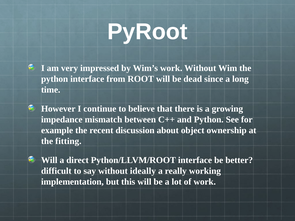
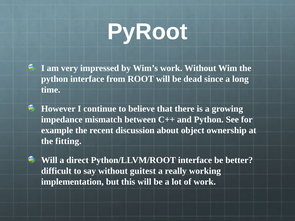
ideally: ideally -> guitest
